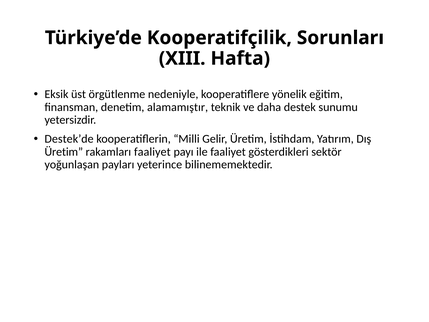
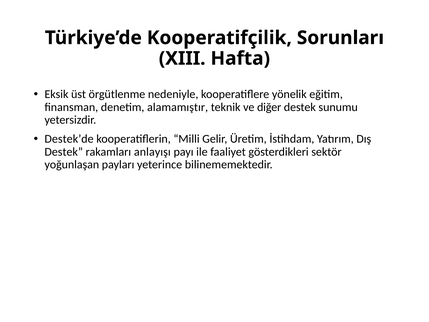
daha: daha -> diğer
Üretim at (64, 152): Üretim -> Destek
rakamları faaliyet: faaliyet -> anlayışı
